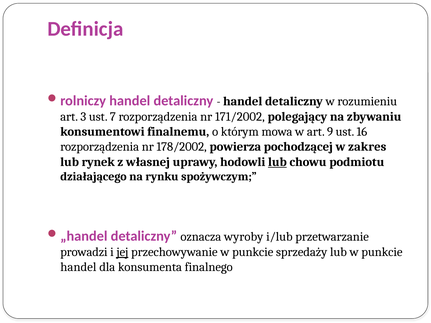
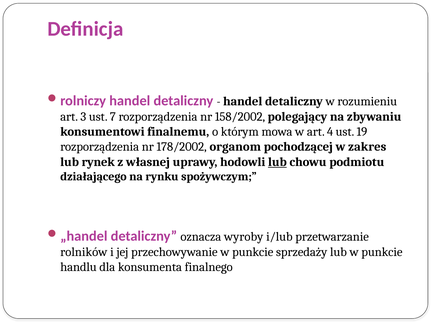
171/2002: 171/2002 -> 158/2002
9: 9 -> 4
16: 16 -> 19
powierza: powierza -> organom
prowadzi: prowadzi -> rolników
jej underline: present -> none
handel at (78, 267): handel -> handlu
